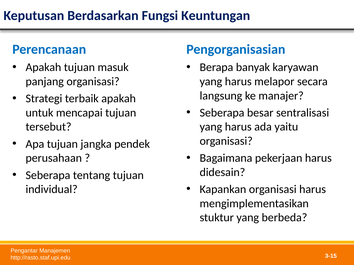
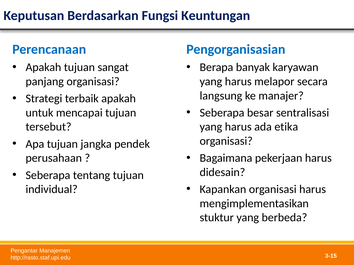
masuk: masuk -> sangat
yaitu: yaitu -> etika
